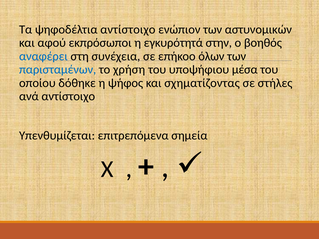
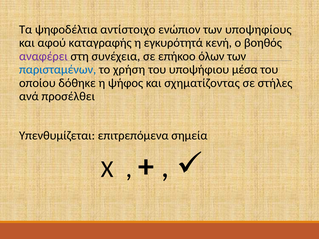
αστυνομικών: αστυνομικών -> υποψηφίους
εκπρόσωποι: εκπρόσωποι -> καταγραφής
στην: στην -> κενή
αναφέρει colour: blue -> purple
ανά αντίστοιχο: αντίστοιχο -> προσέλθει
